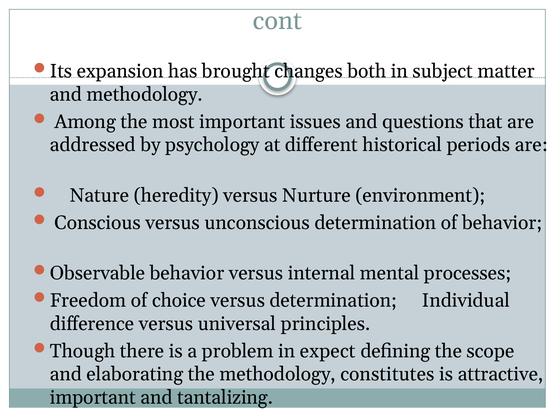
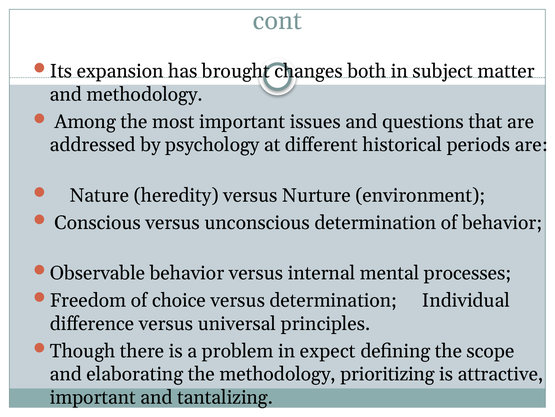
constitutes: constitutes -> prioritizing
